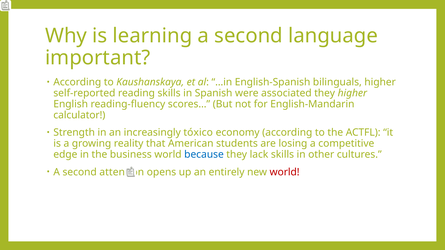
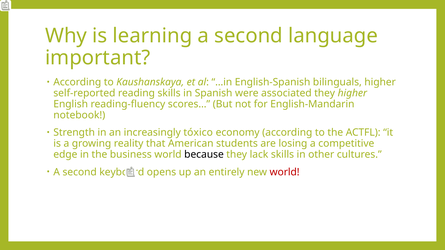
calculator: calculator -> notebook
because colour: blue -> black
attention: attention -> keyboard
